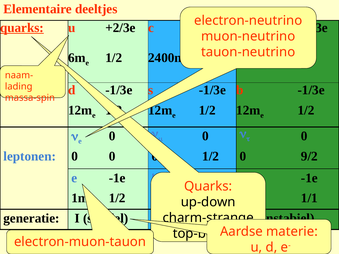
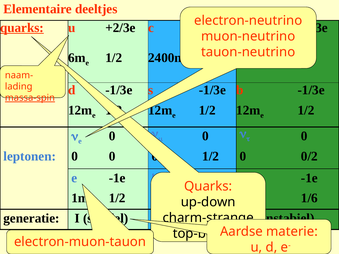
massa-spin underline: none -> present
9/2: 9/2 -> 0/2
1/1: 1/1 -> 1/6
